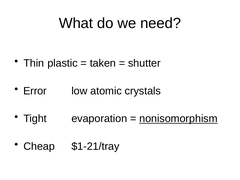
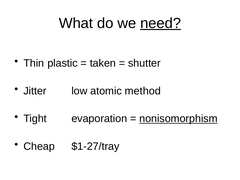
need underline: none -> present
Error: Error -> Jitter
crystals: crystals -> method
$1-21/tray: $1-21/tray -> $1-27/tray
